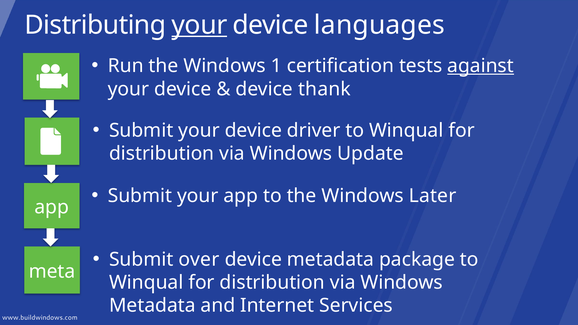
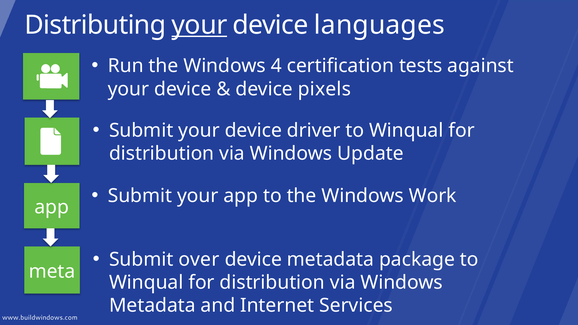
1: 1 -> 4
against underline: present -> none
thank: thank -> pixels
Later: Later -> Work
